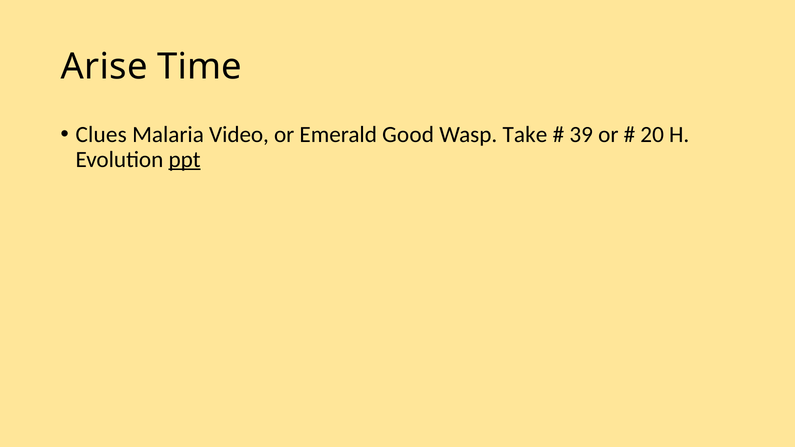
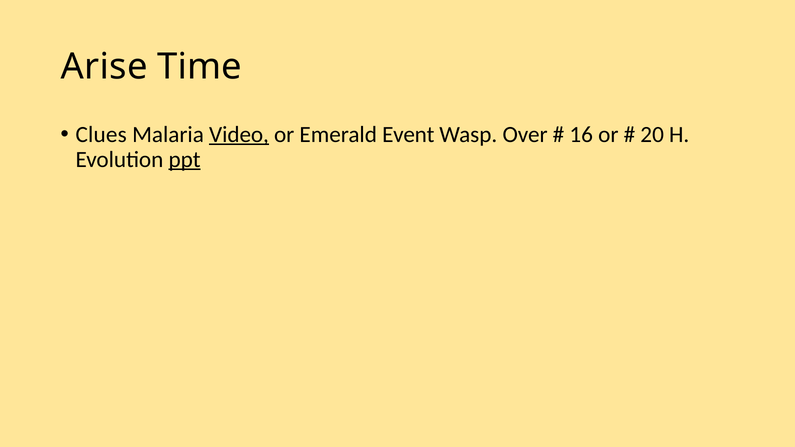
Video underline: none -> present
Good: Good -> Event
Take: Take -> Over
39: 39 -> 16
